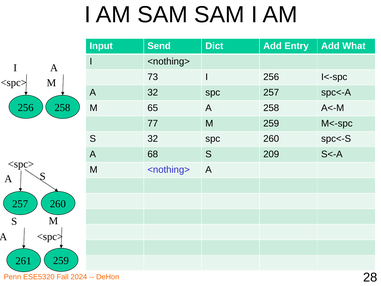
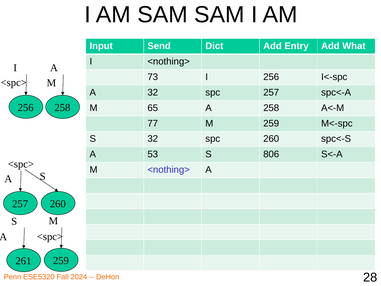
68: 68 -> 53
209: 209 -> 806
